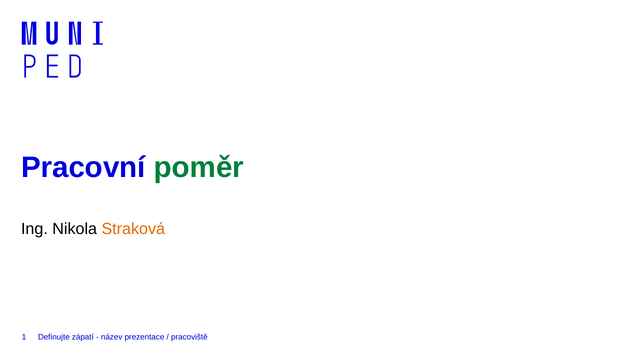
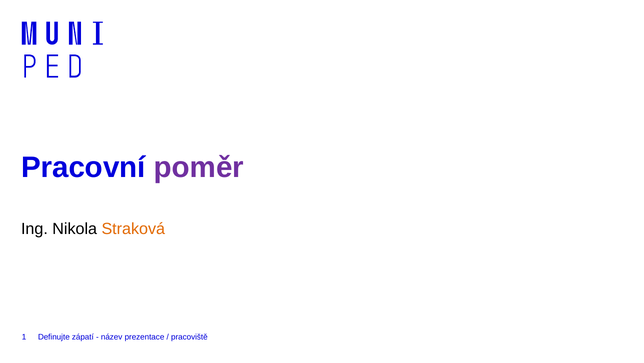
poměr colour: green -> purple
